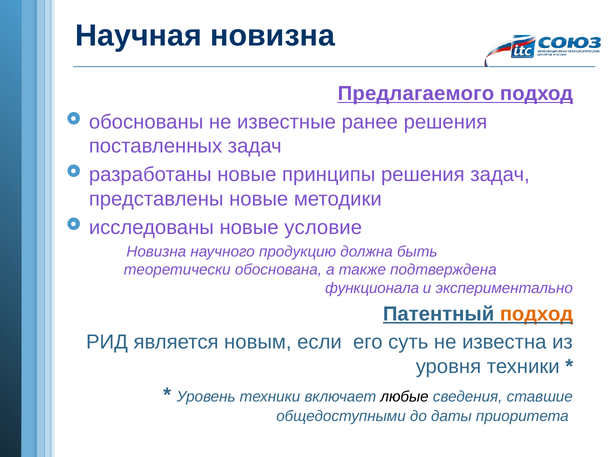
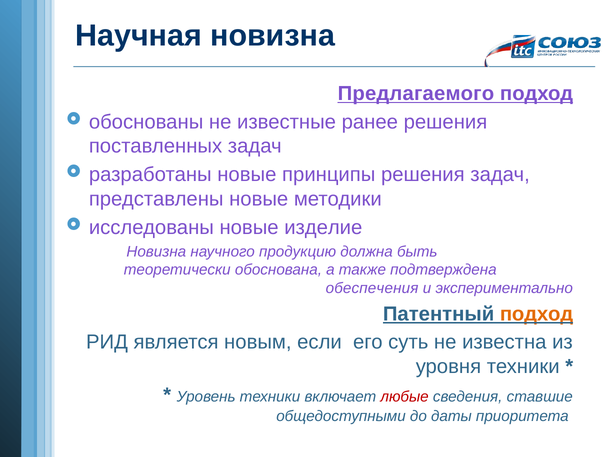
условие: условие -> изделие
функционала: функционала -> обеспечения
любые colour: black -> red
